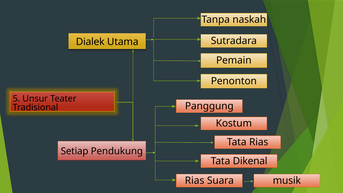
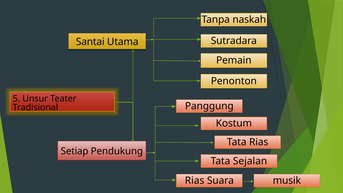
Dialek: Dialek -> Santai
Dikenal: Dikenal -> Sejalan
